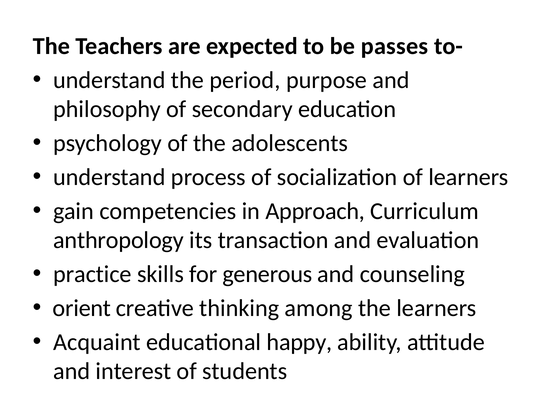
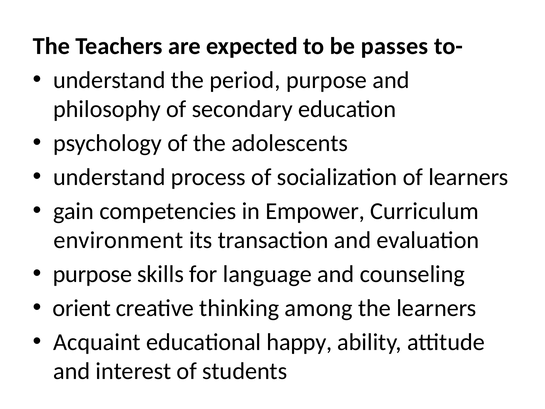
Approach: Approach -> Empower
anthropology: anthropology -> environment
practice at (92, 274): practice -> purpose
generous: generous -> language
